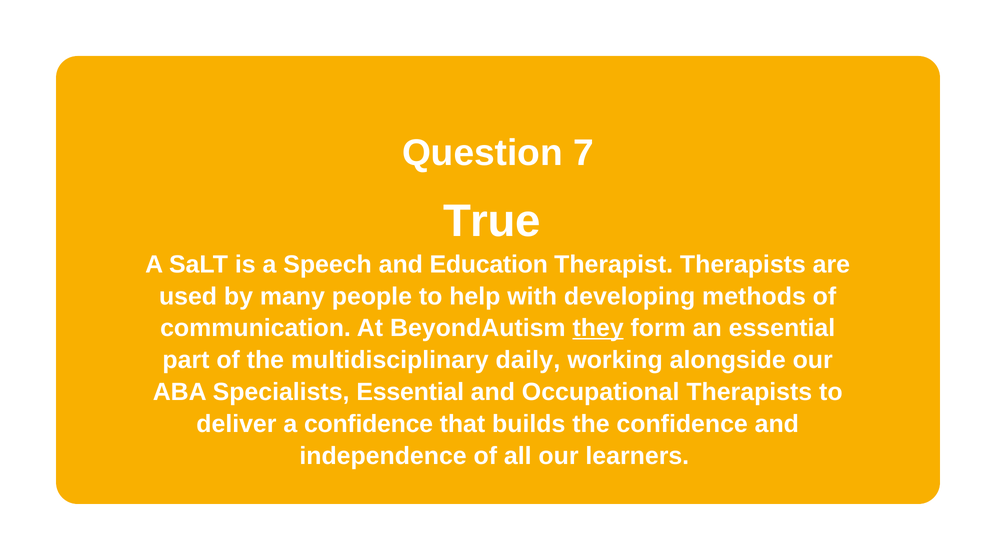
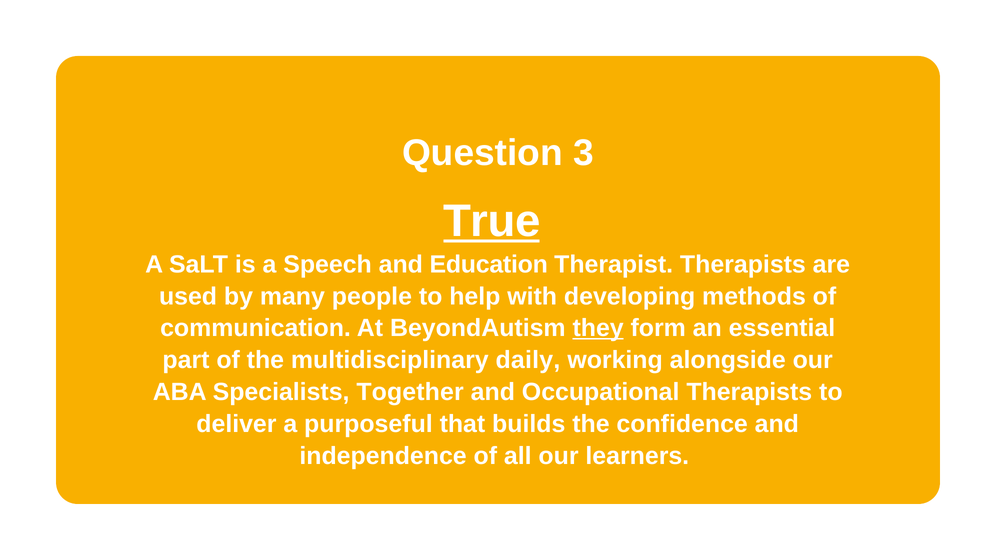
7: 7 -> 3
True underline: none -> present
Specialists Essential: Essential -> Together
a confidence: confidence -> purposeful
